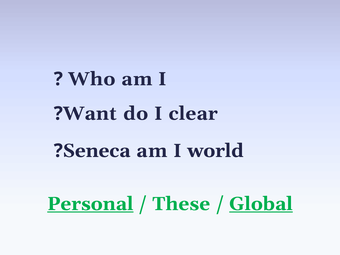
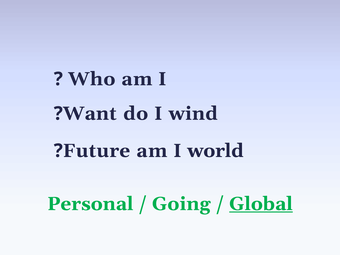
clear: clear -> wind
Seneca: Seneca -> Future
Personal underline: present -> none
These: These -> Going
